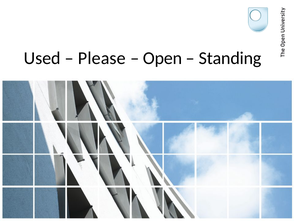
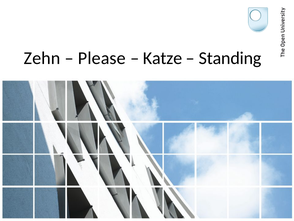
Used: Used -> Zehn
Open: Open -> Katze
